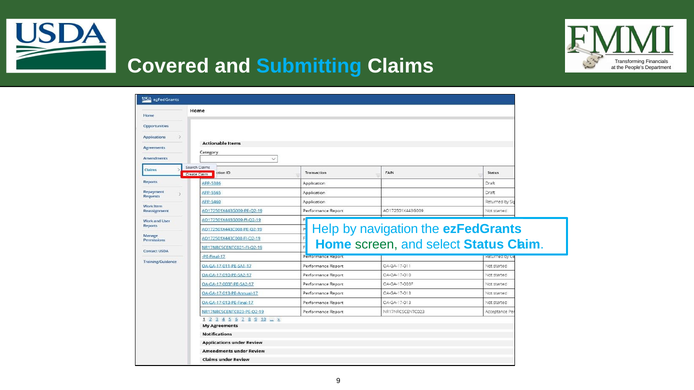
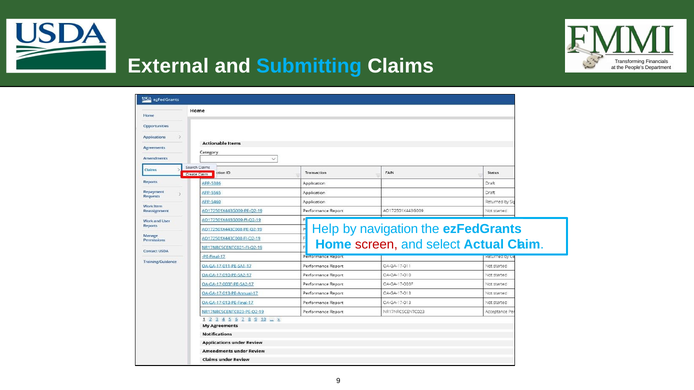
Covered: Covered -> External
screen colour: green -> red
Status: Status -> Actual
